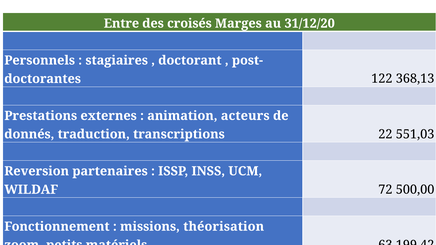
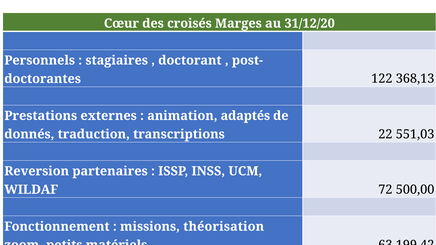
Entre: Entre -> Cœur
acteurs: acteurs -> adaptés
